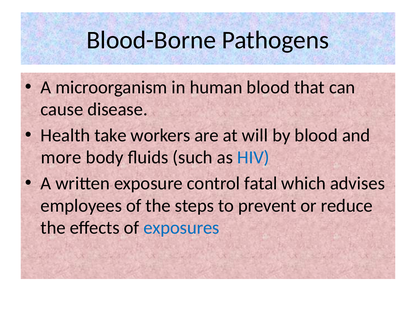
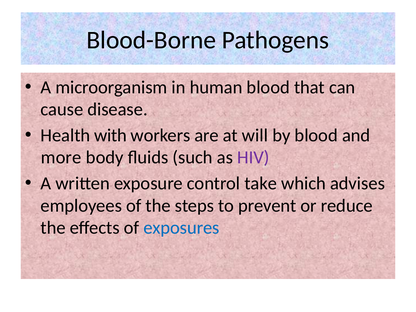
take: take -> with
HIV colour: blue -> purple
fatal: fatal -> take
